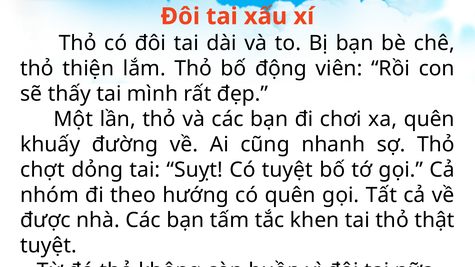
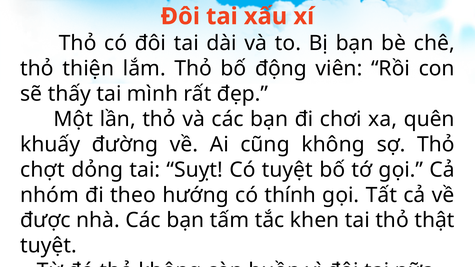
cũng nhanh: nhanh -> không
có quên: quên -> thính
